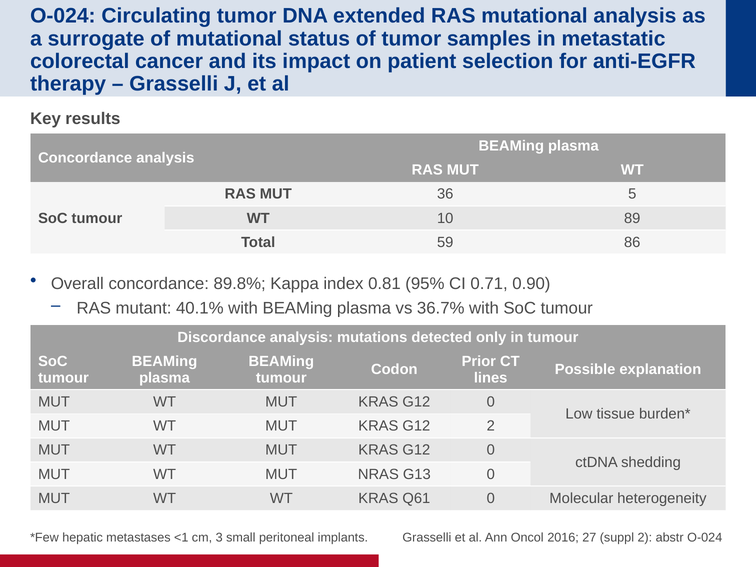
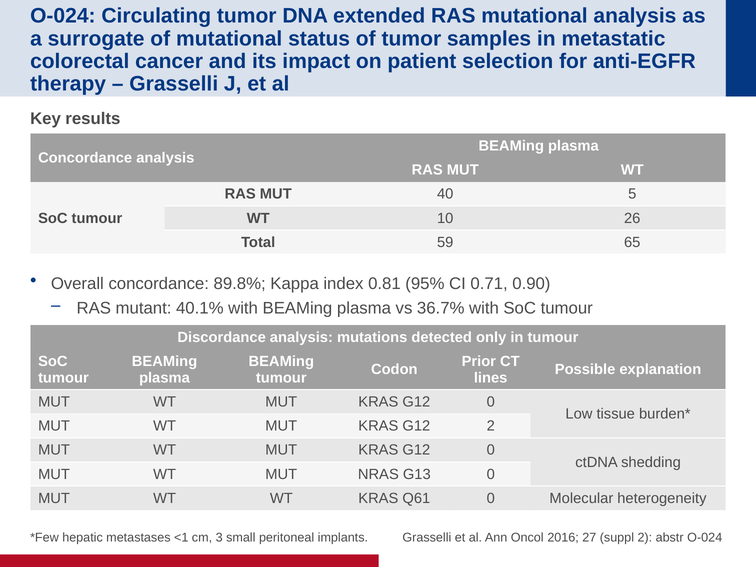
36: 36 -> 40
89: 89 -> 26
86: 86 -> 65
